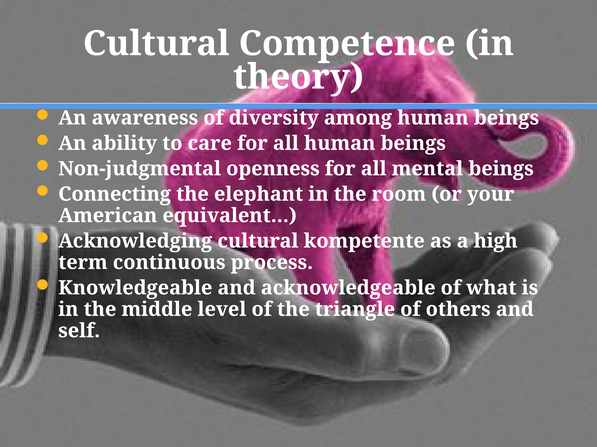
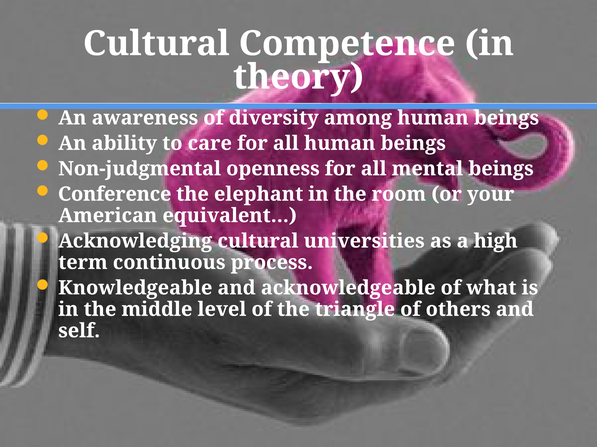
Connecting: Connecting -> Conference
kompetente: kompetente -> universities
